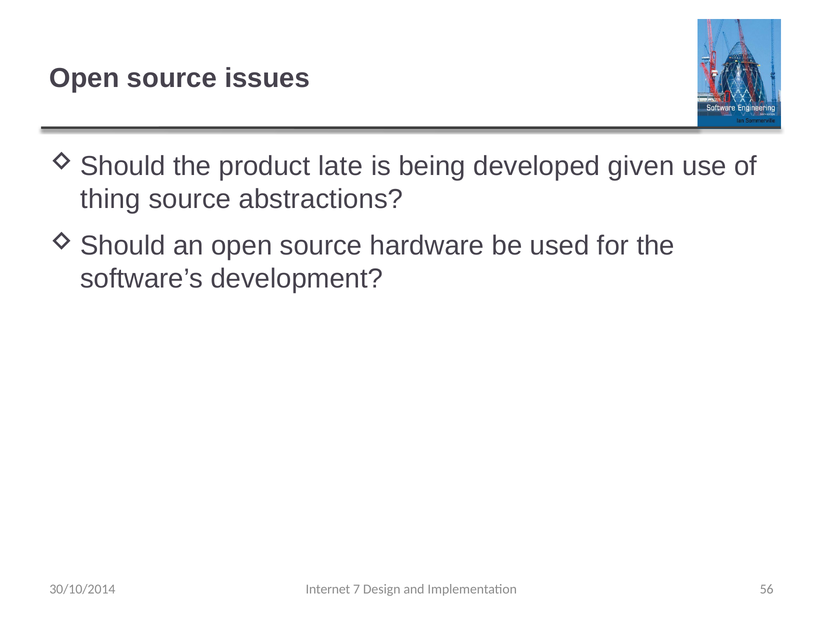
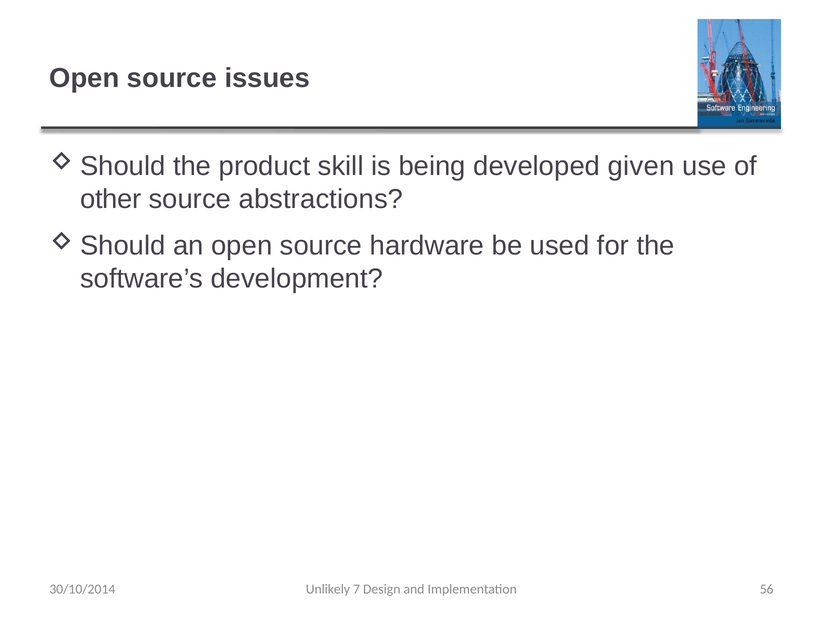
late: late -> skill
thing: thing -> other
Internet: Internet -> Unlikely
